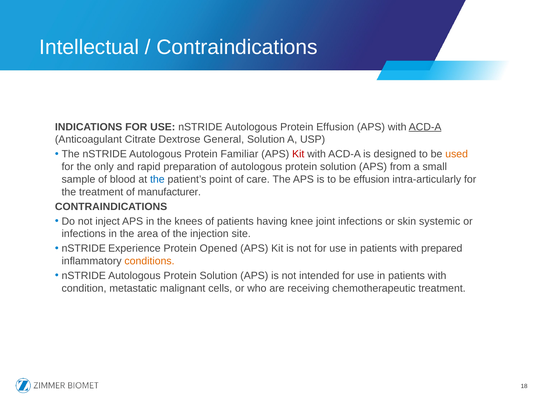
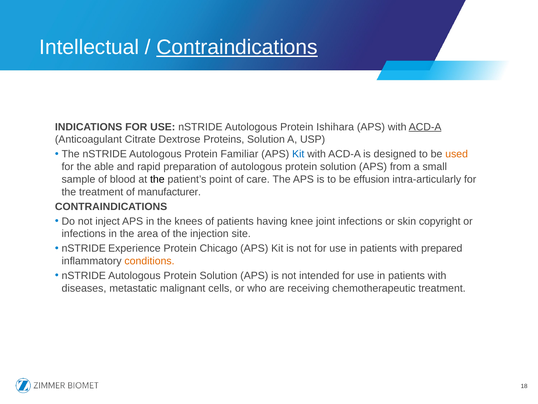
Contraindications at (237, 47) underline: none -> present
Protein Effusion: Effusion -> Ishihara
General: General -> Proteins
Kit at (298, 154) colour: red -> blue
only: only -> able
the at (157, 179) colour: blue -> black
systemic: systemic -> copyright
Opened: Opened -> Chicago
condition: condition -> diseases
